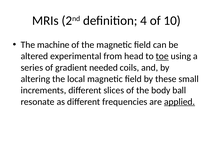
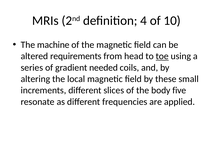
experimental: experimental -> requirements
ball: ball -> five
applied underline: present -> none
